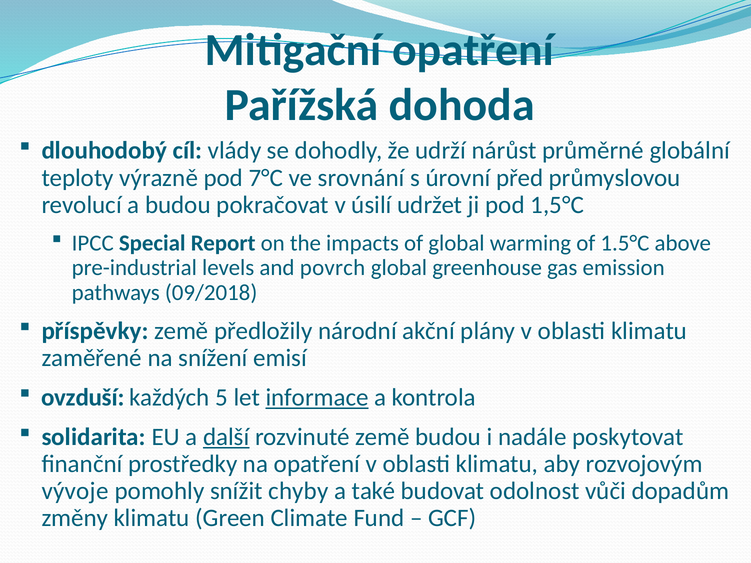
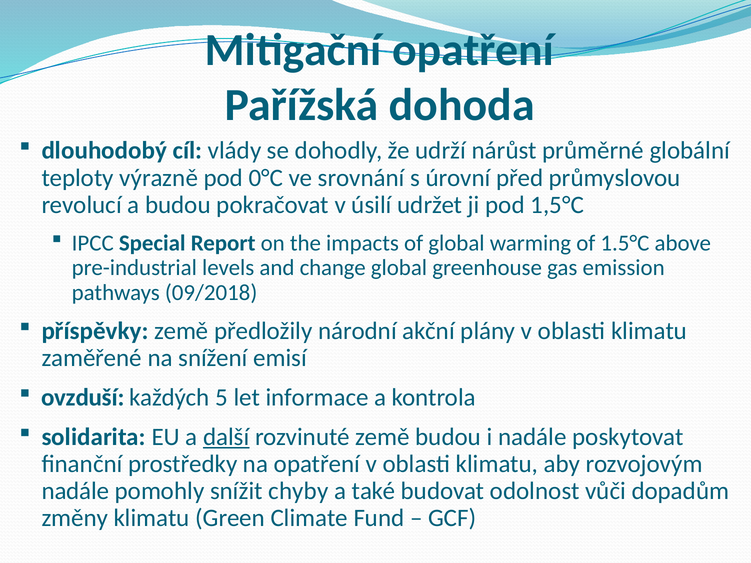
7°C: 7°C -> 0°C
povrch: povrch -> change
informace underline: present -> none
vývoje at (75, 491): vývoje -> nadále
